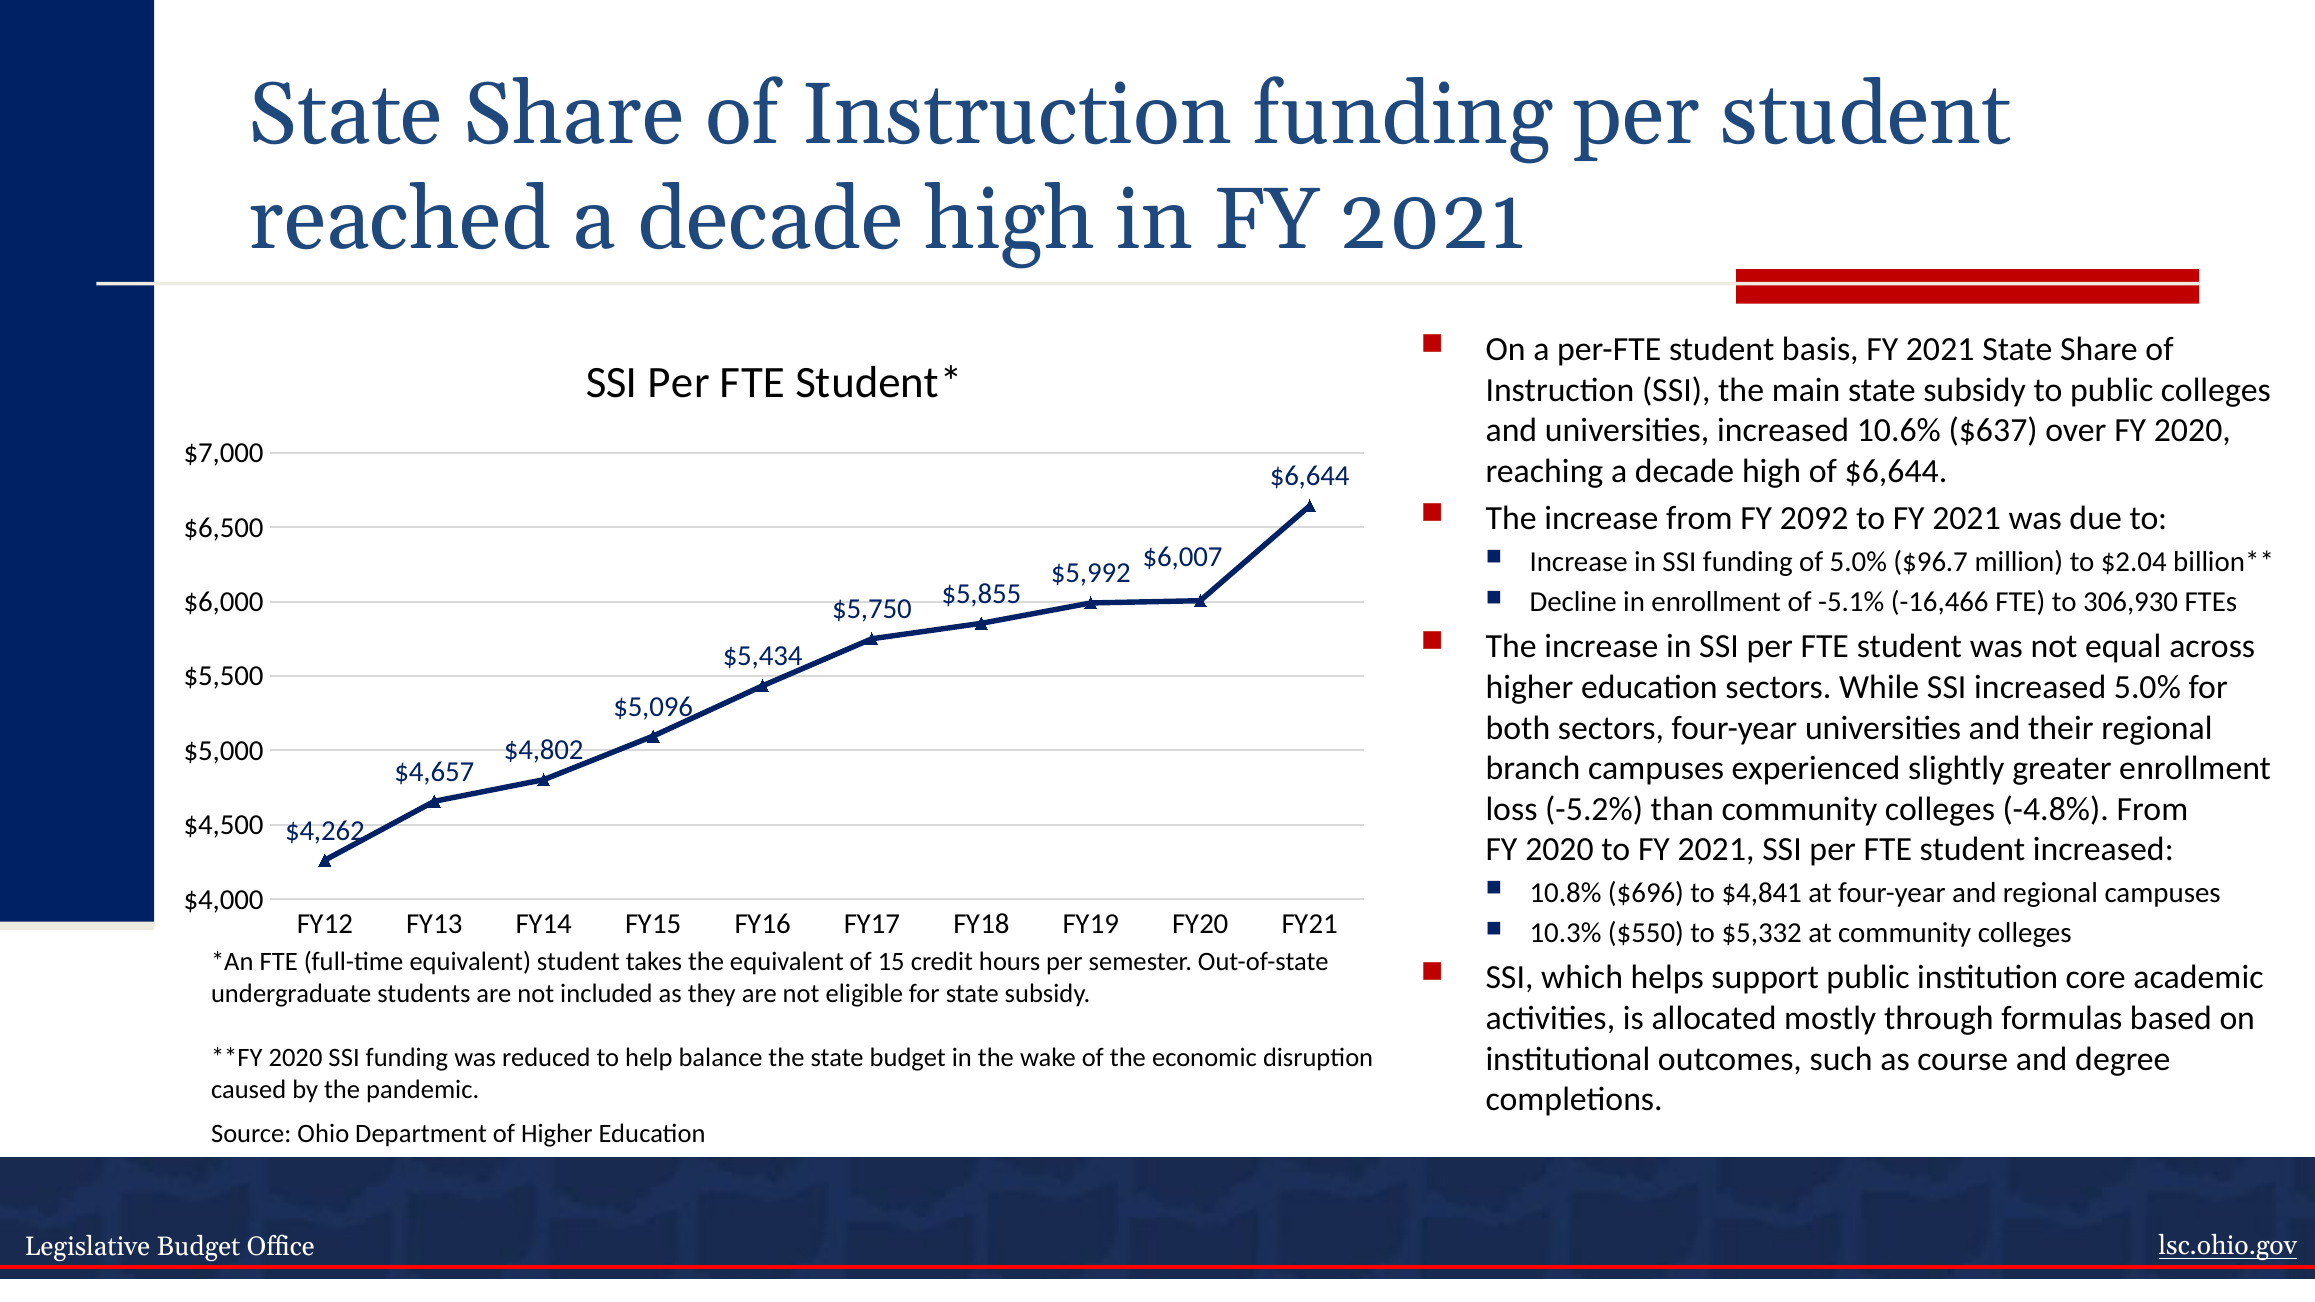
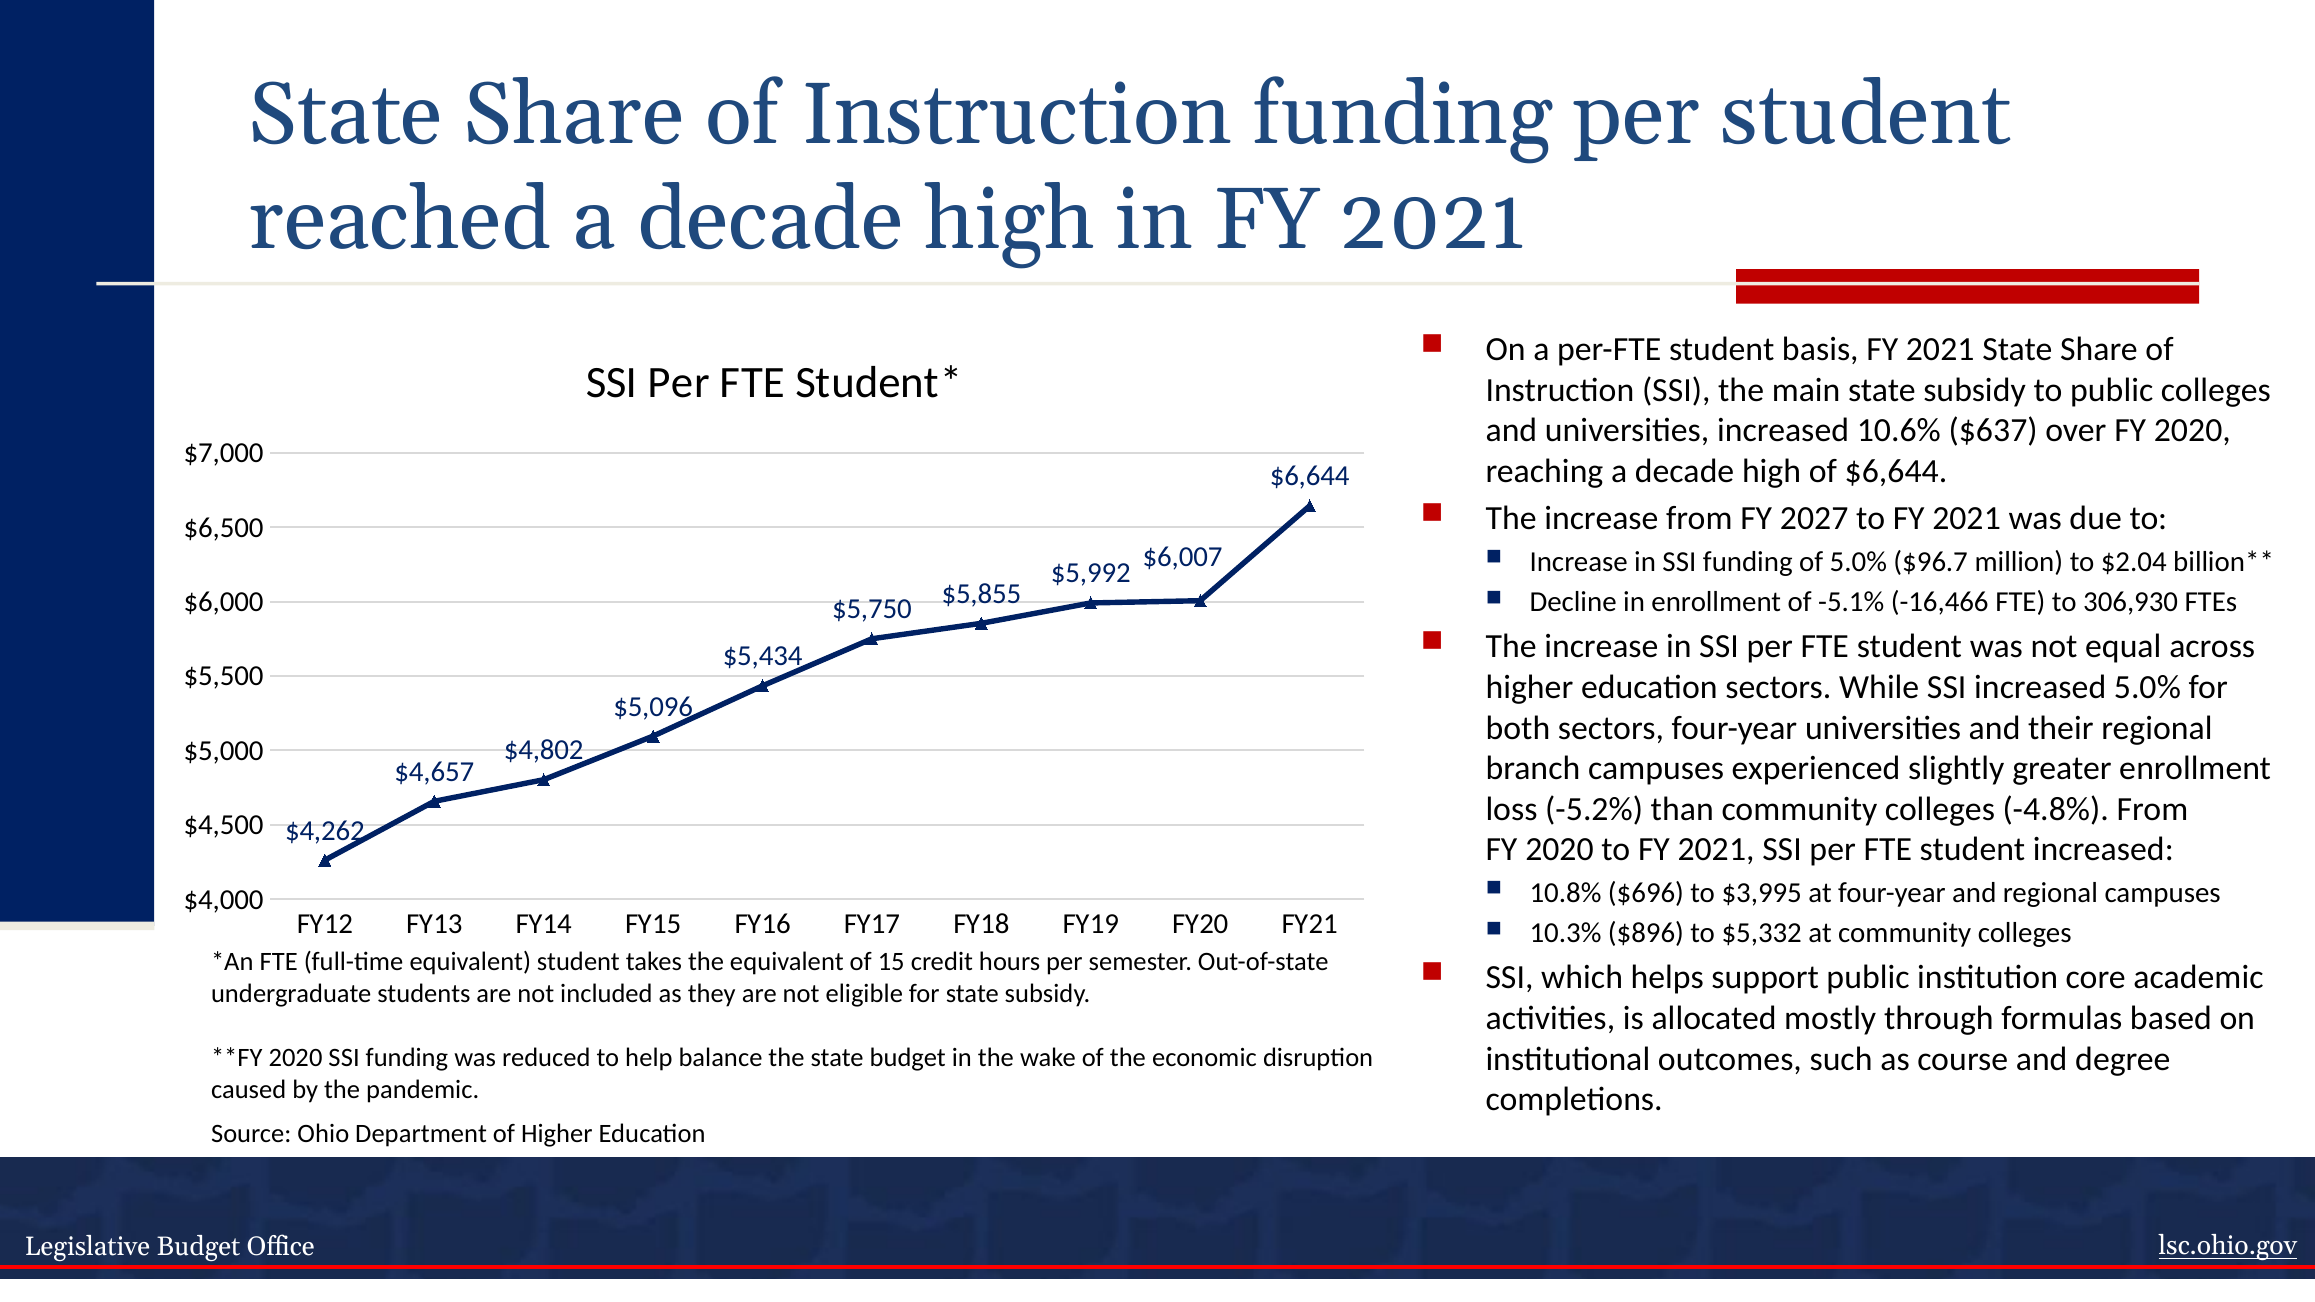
2092: 2092 -> 2027
$4,841: $4,841 -> $3,995
$550: $550 -> $896
